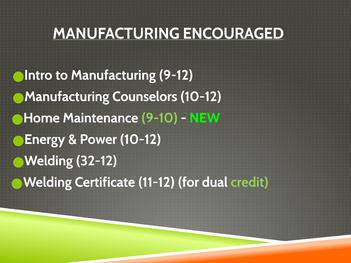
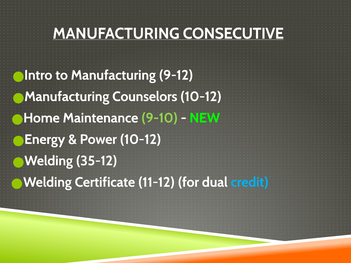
ENCOURAGED: ENCOURAGED -> CONSECUTIVE
32-12: 32-12 -> 35-12
credit colour: light green -> light blue
